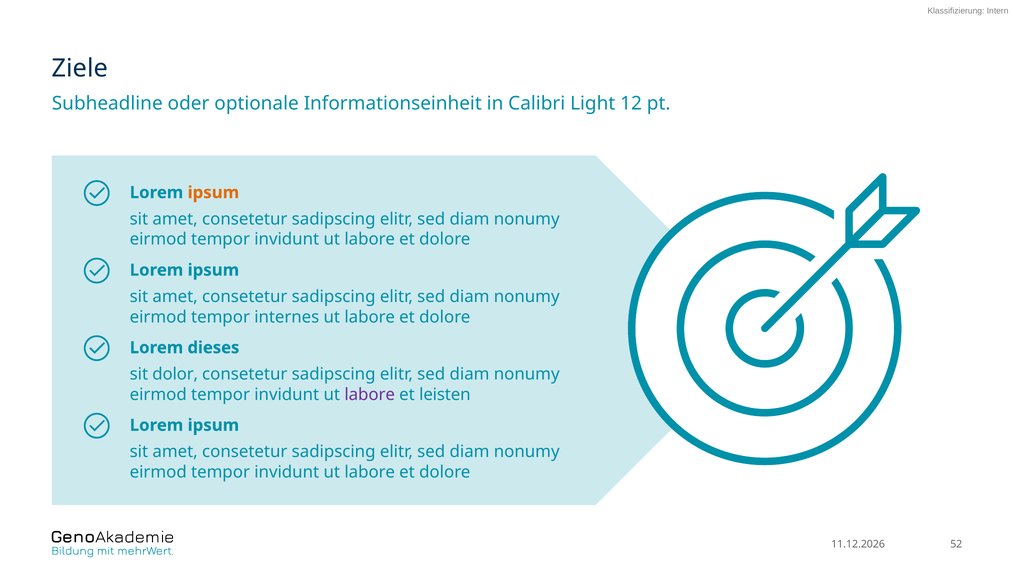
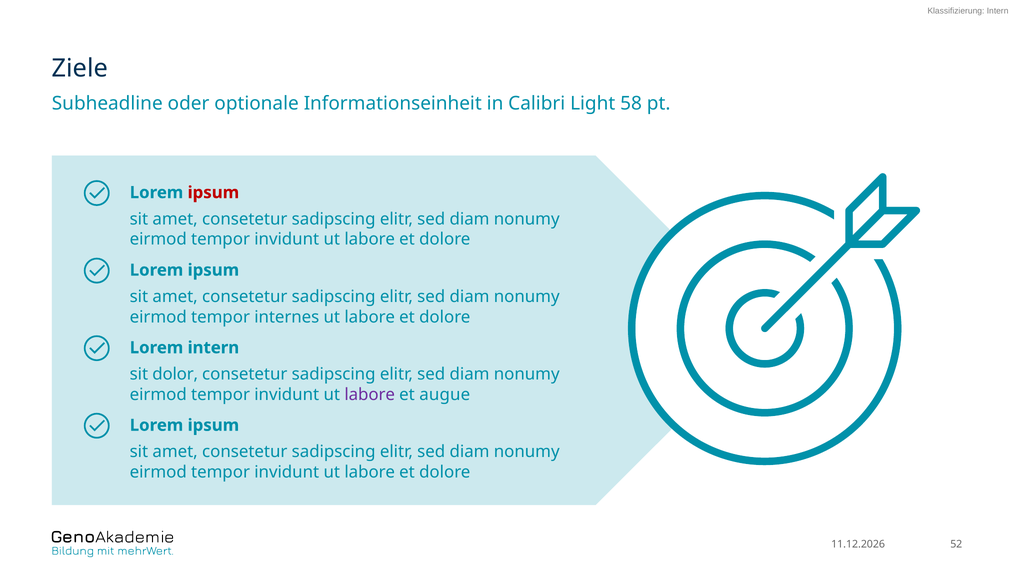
12: 12 -> 58
ipsum at (213, 193) colour: orange -> red
Lorem dieses: dieses -> intern
leisten: leisten -> augue
